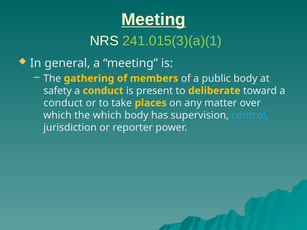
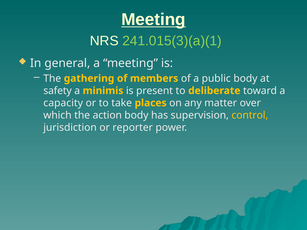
conduct at (103, 91): conduct -> minimis
conduct at (63, 103): conduct -> capacity
the which: which -> action
control colour: light blue -> yellow
